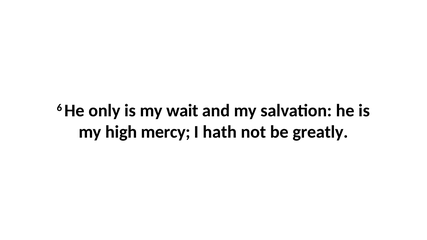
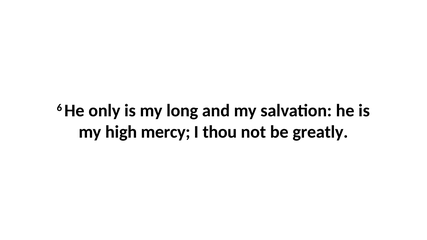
wait: wait -> long
hath: hath -> thou
